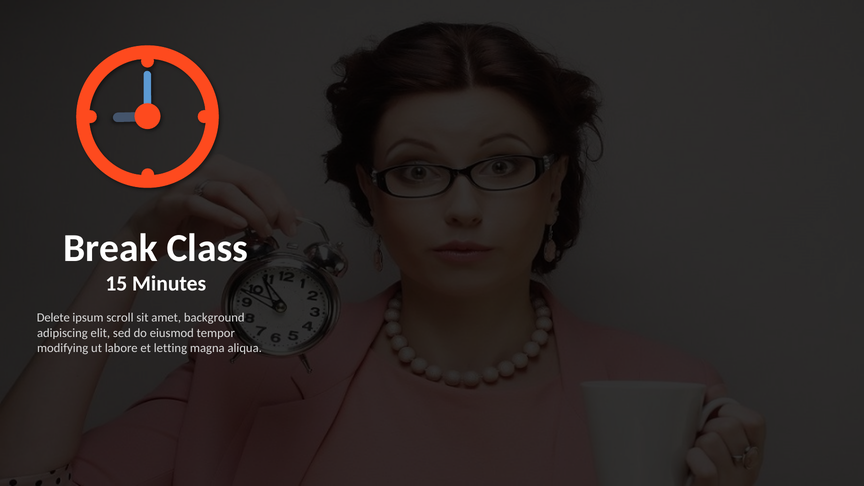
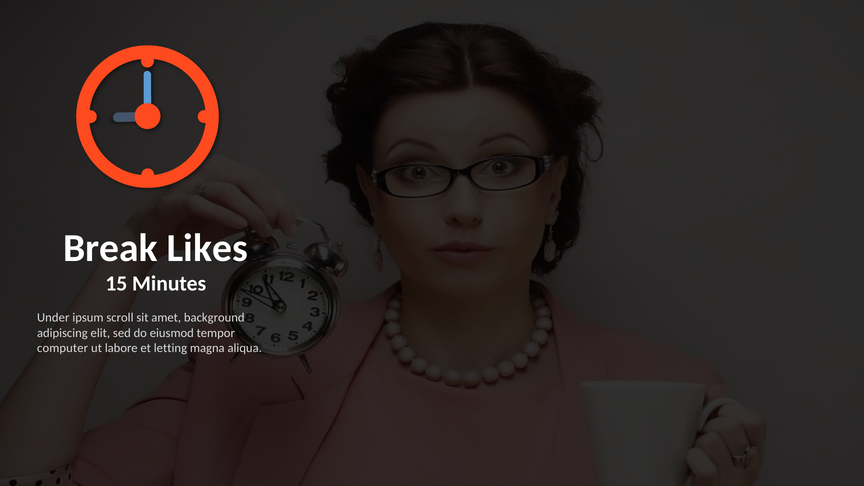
Class: Class -> Likes
Delete: Delete -> Under
modifying: modifying -> computer
